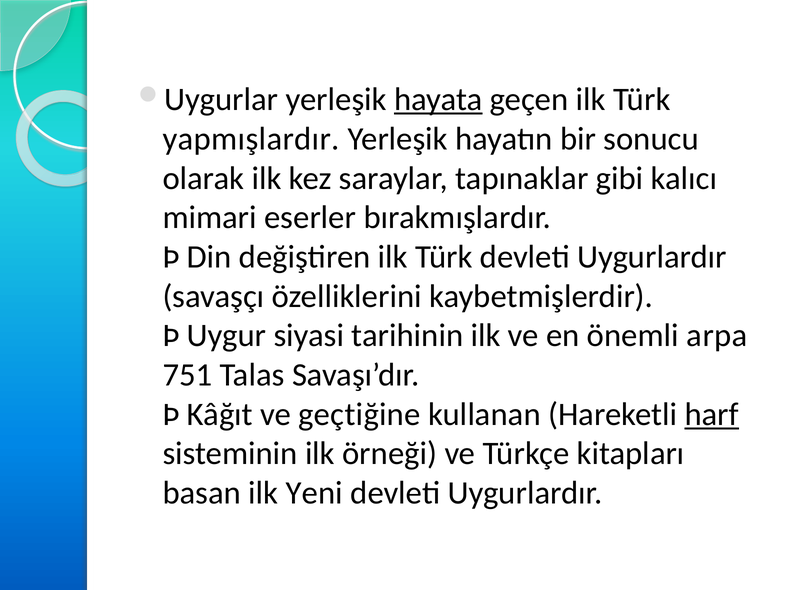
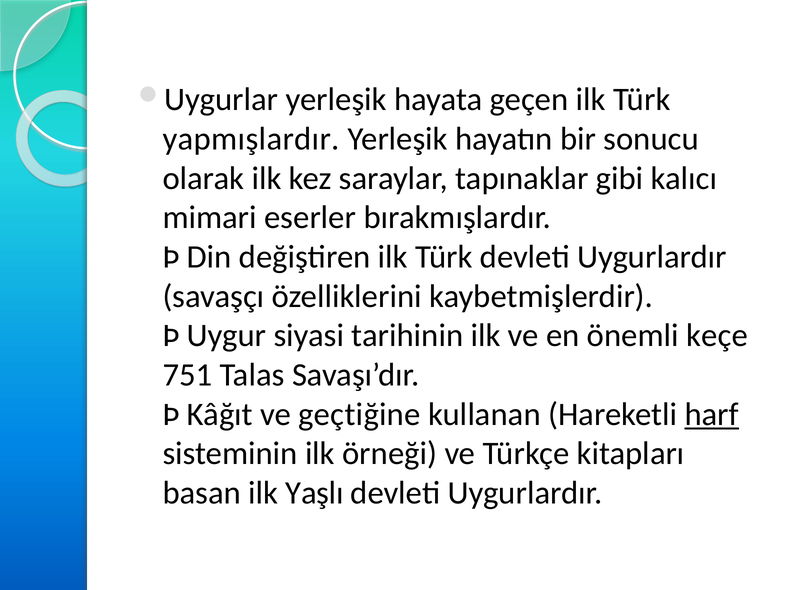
hayata underline: present -> none
arpa: arpa -> keçe
Yeni: Yeni -> Yaşlı
